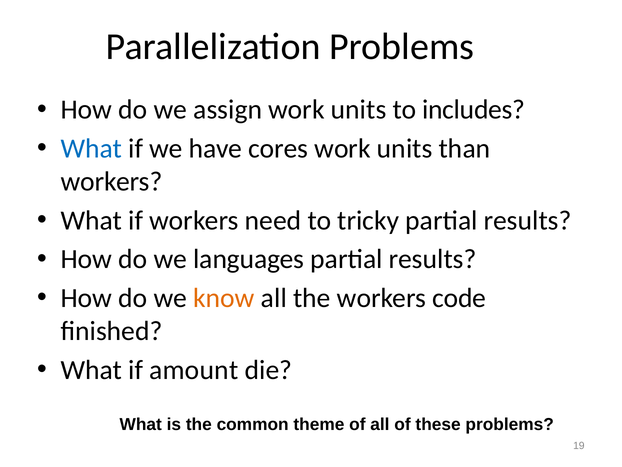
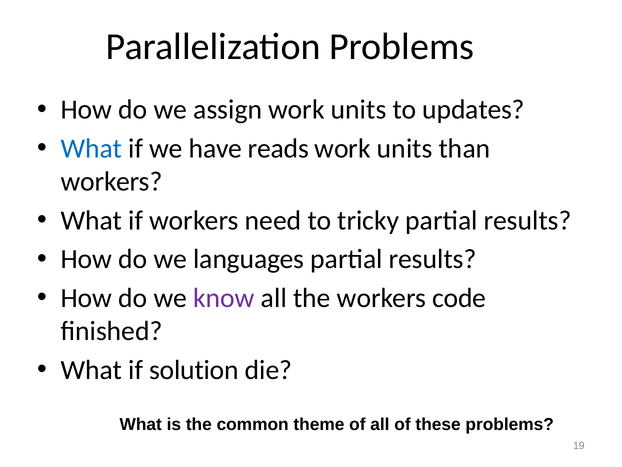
includes: includes -> updates
cores: cores -> reads
know colour: orange -> purple
amount: amount -> solution
